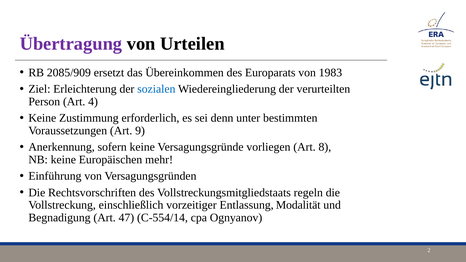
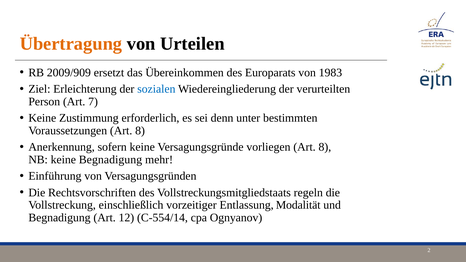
Übertragung colour: purple -> orange
2085/909: 2085/909 -> 2009/909
4: 4 -> 7
Voraussetzungen Art 9: 9 -> 8
keine Europäischen: Europäischen -> Begnadigung
47: 47 -> 12
